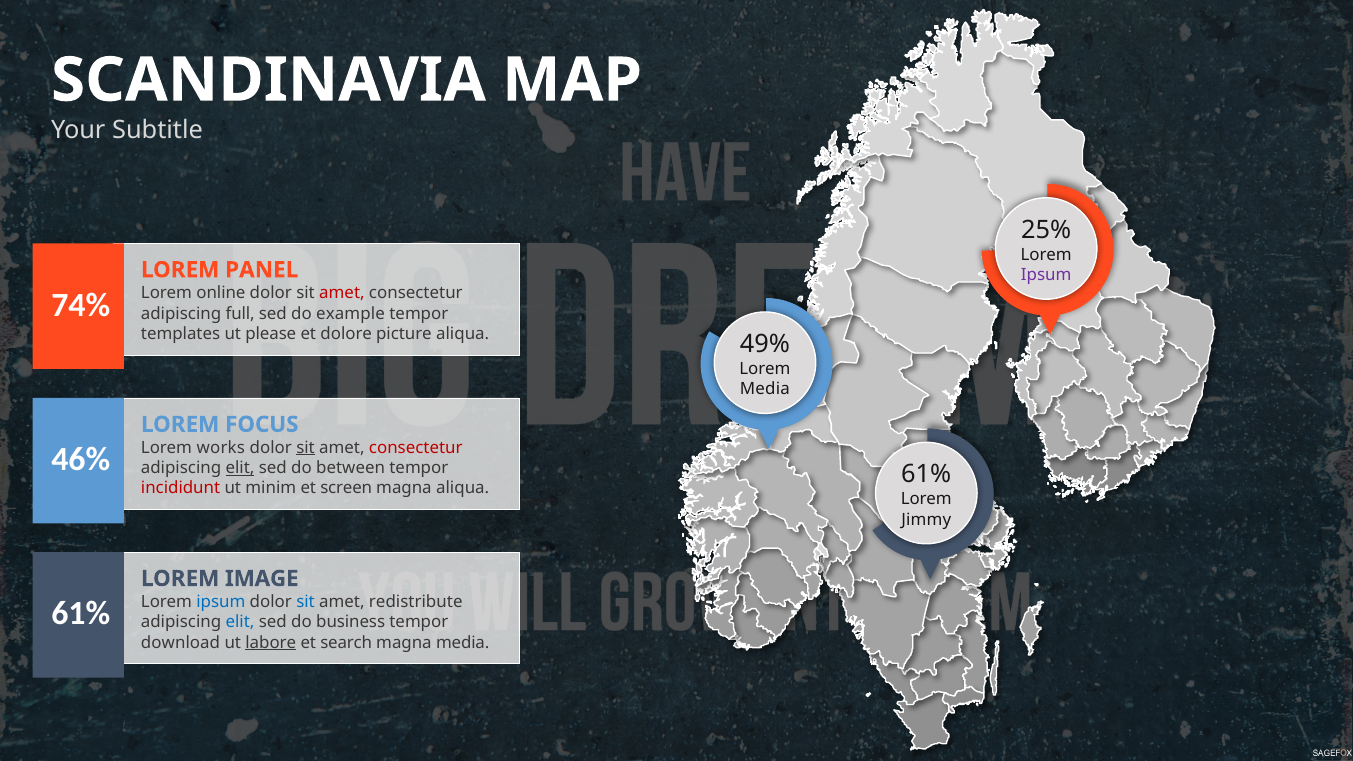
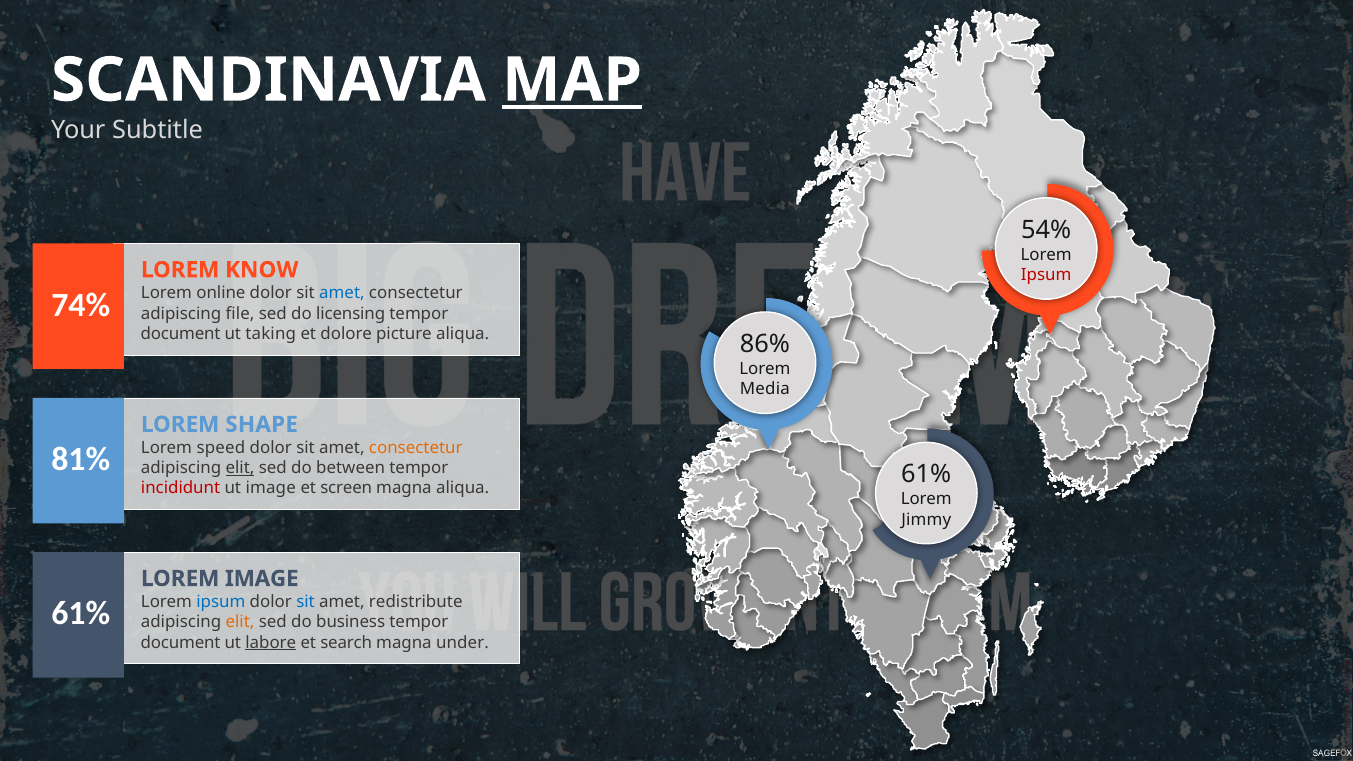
MAP underline: none -> present
25%: 25% -> 54%
PANEL: PANEL -> KNOW
Ipsum at (1046, 275) colour: purple -> red
amet at (342, 293) colour: red -> blue
full: full -> file
example: example -> licensing
templates at (181, 334): templates -> document
please: please -> taking
49%: 49% -> 86%
FOCUS: FOCUS -> SHAPE
works: works -> speed
sit at (306, 448) underline: present -> none
consectetur at (416, 448) colour: red -> orange
46%: 46% -> 81%
ut minim: minim -> image
elit at (240, 622) colour: blue -> orange
download at (181, 642): download -> document
magna media: media -> under
